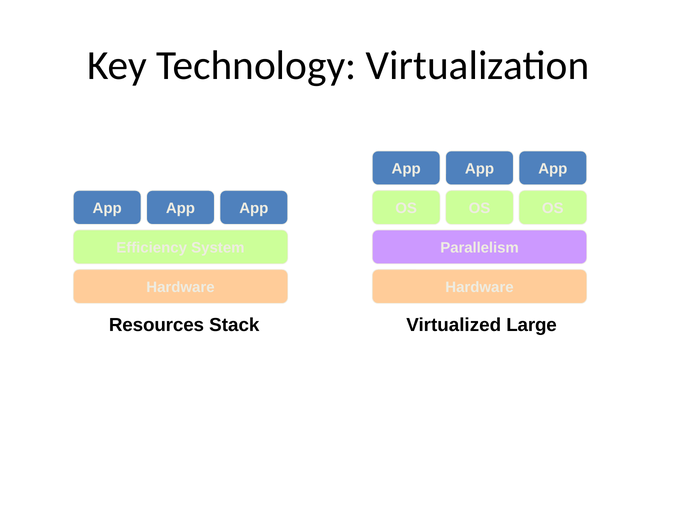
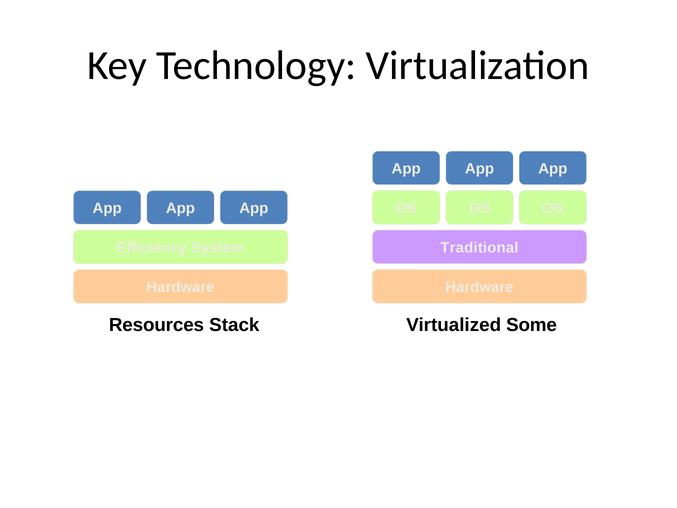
Parallelism: Parallelism -> Traditional
Large: Large -> Some
